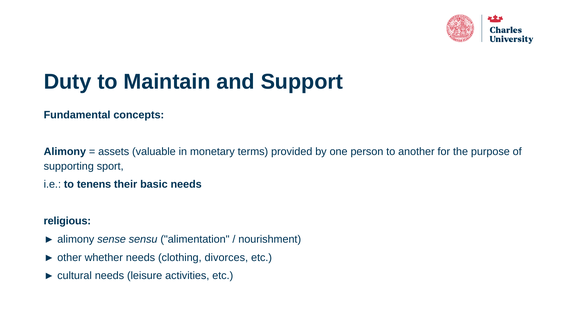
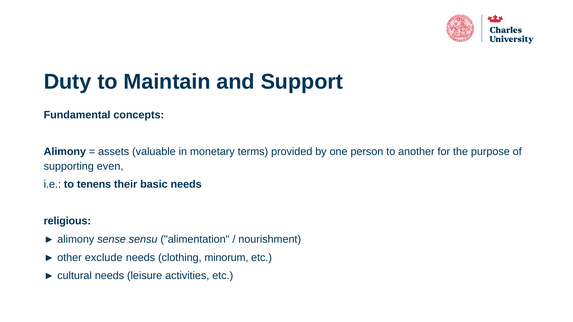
sport: sport -> even
whether: whether -> exclude
divorces: divorces -> minorum
